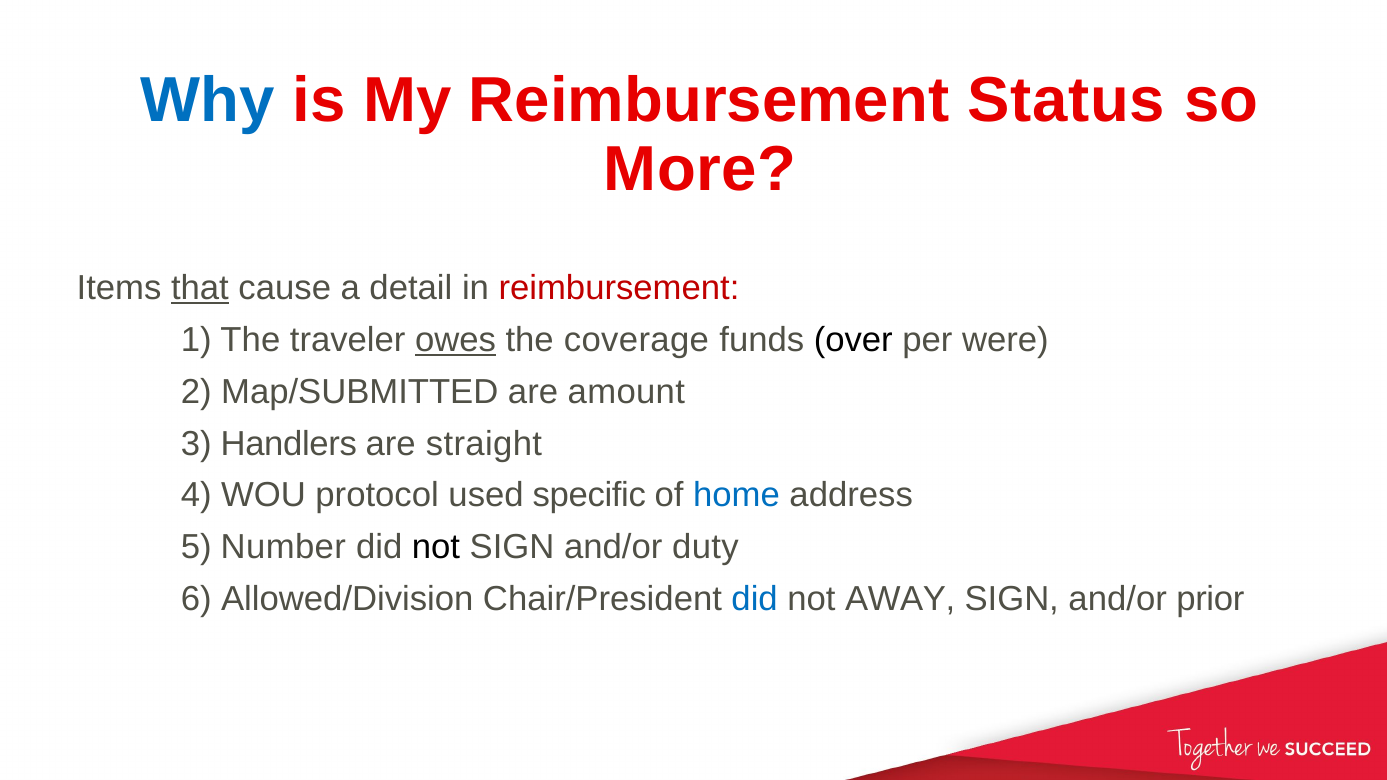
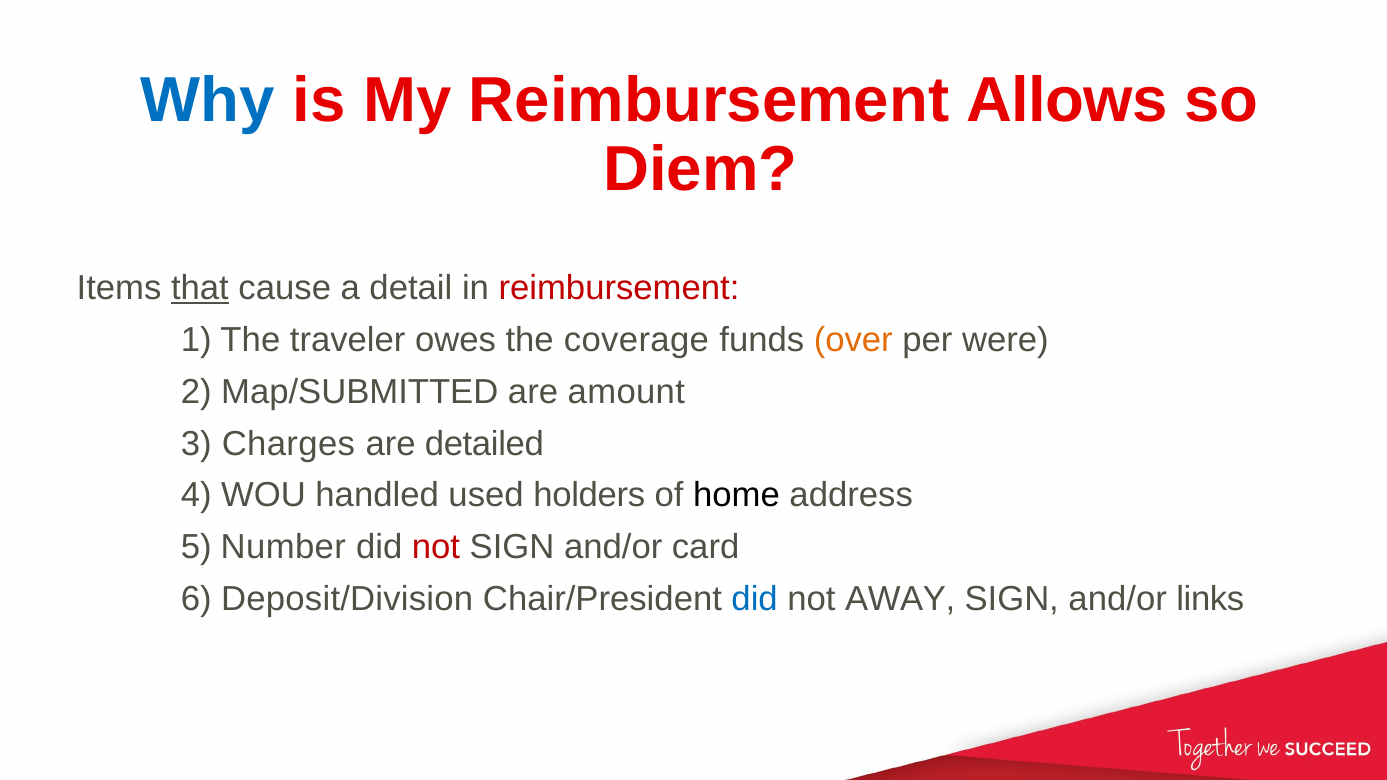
Status: Status -> Allows
More: More -> Diem
owes underline: present -> none
over colour: black -> orange
Handlers: Handlers -> Charges
straight: straight -> detailed
protocol: protocol -> handled
specific: specific -> holders
home colour: blue -> black
not at (436, 547) colour: black -> red
duty: duty -> card
Allowed/Division: Allowed/Division -> Deposit/Division
prior: prior -> links
